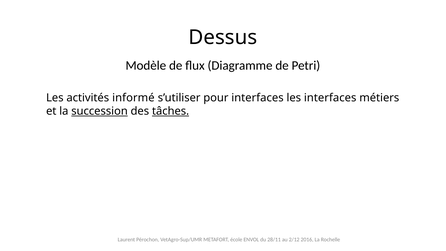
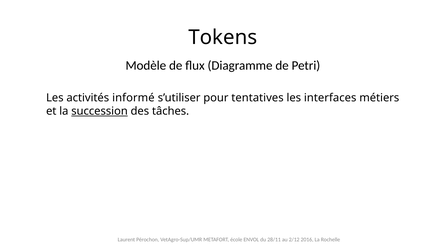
Dessus: Dessus -> Tokens
pour interfaces: interfaces -> tentatives
tâches underline: present -> none
